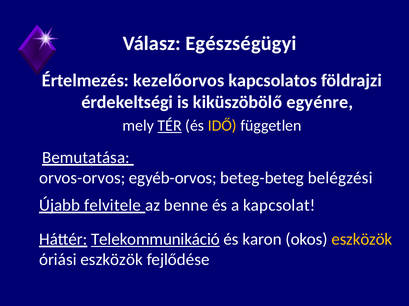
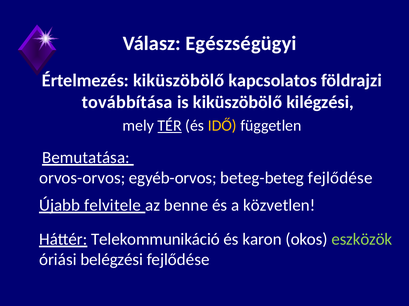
Értelmezés kezelőorvos: kezelőorvos -> kiküszöbölő
érdekeltségi: érdekeltségi -> továbbítása
egyénre: egyénre -> kilégzési
beteg-beteg belégzési: belégzési -> fejlődése
kapcsolat: kapcsolat -> közvetlen
Telekommunikáció underline: present -> none
eszközök at (362, 240) colour: yellow -> light green
óriási eszközök: eszközök -> belégzési
